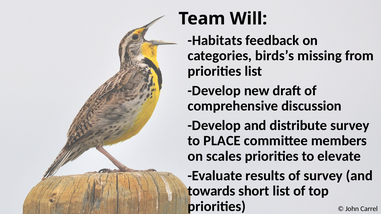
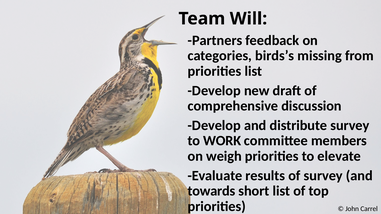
Habitats: Habitats -> Partners
PLACE: PLACE -> WORK
scales: scales -> weigh
